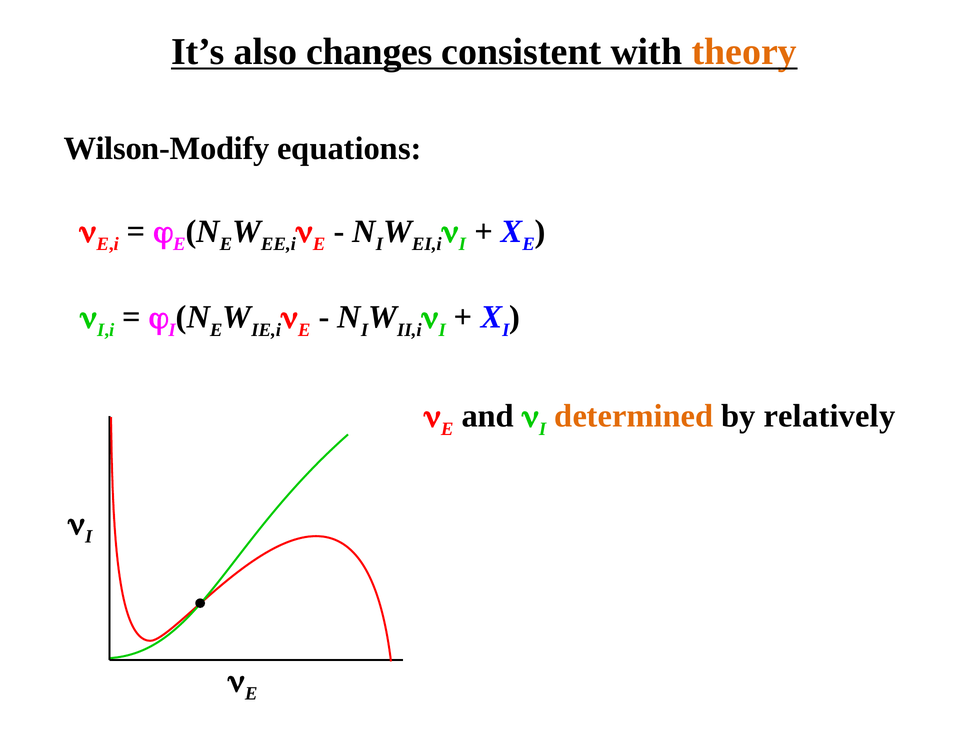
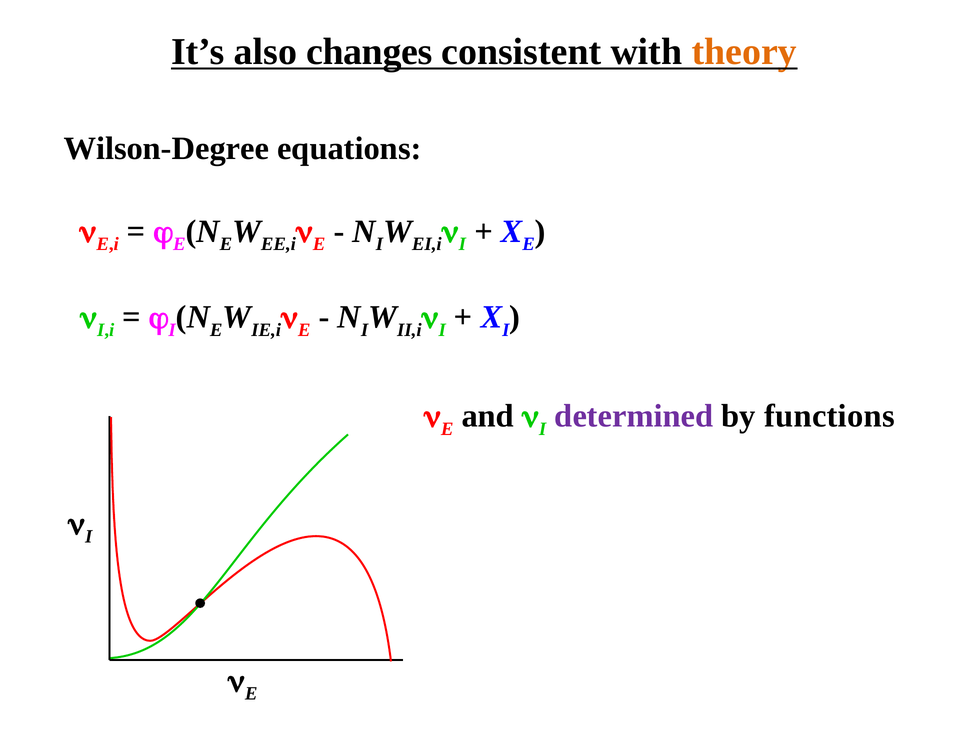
Wilson-Modify: Wilson-Modify -> Wilson-Degree
determined colour: orange -> purple
relatively: relatively -> functions
